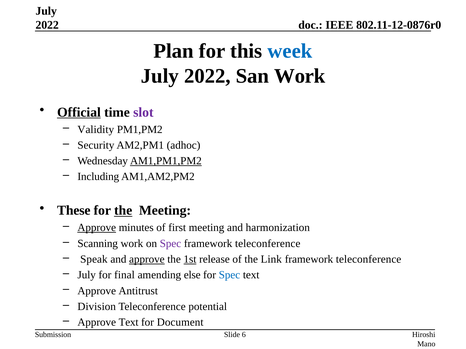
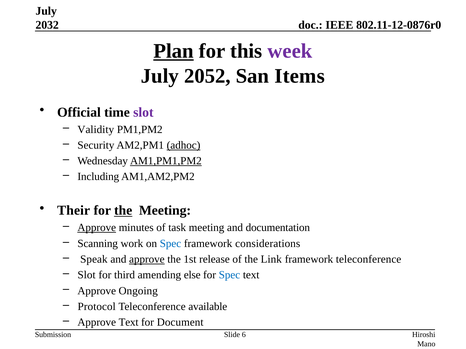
2022 at (47, 25): 2022 -> 2032
Plan underline: none -> present
week colour: blue -> purple
2022 at (207, 76): 2022 -> 2052
San Work: Work -> Items
Official underline: present -> none
adhoc underline: none -> present
These: These -> Their
first: first -> task
harmonization: harmonization -> documentation
Spec at (170, 244) colour: purple -> blue
teleconference at (268, 244): teleconference -> considerations
1st underline: present -> none
July at (87, 275): July -> Slot
final: final -> third
Antitrust: Antitrust -> Ongoing
Division: Division -> Protocol
potential: potential -> available
